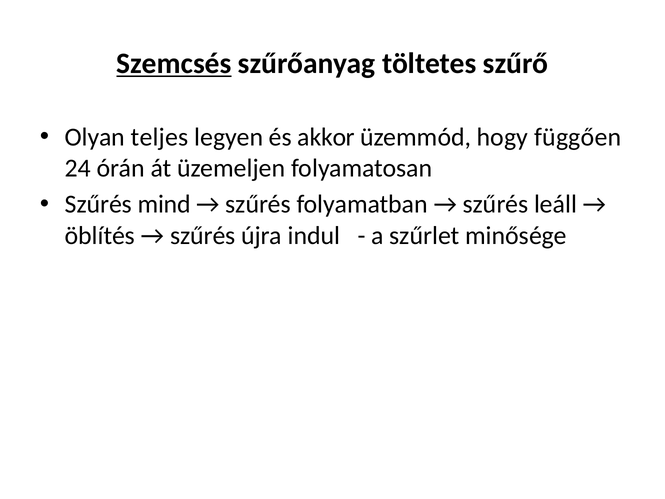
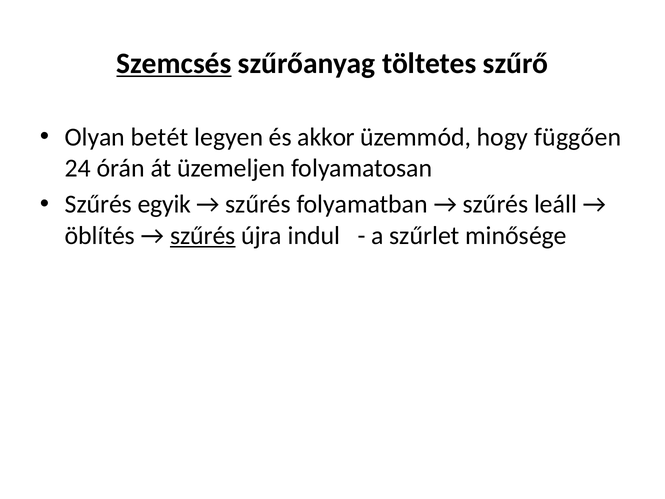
teljes: teljes -> betét
mind: mind -> egyik
szűrés at (203, 235) underline: none -> present
